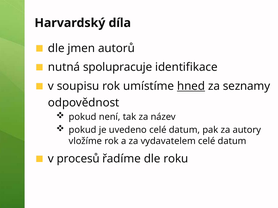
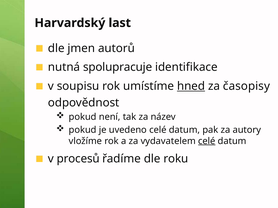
díla: díla -> last
seznamy: seznamy -> časopisy
celé at (207, 141) underline: none -> present
